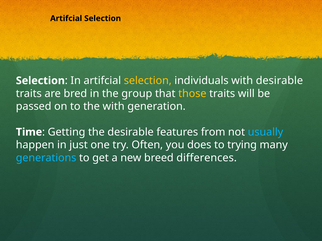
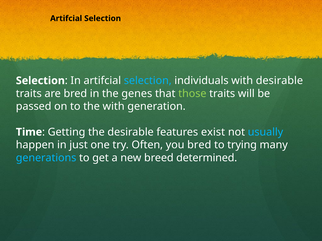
selection at (148, 81) colour: yellow -> light blue
group: group -> genes
those colour: yellow -> light green
from: from -> exist
you does: does -> bred
differences: differences -> determined
